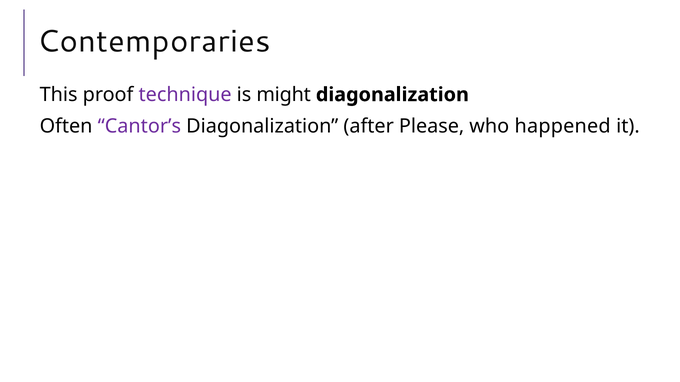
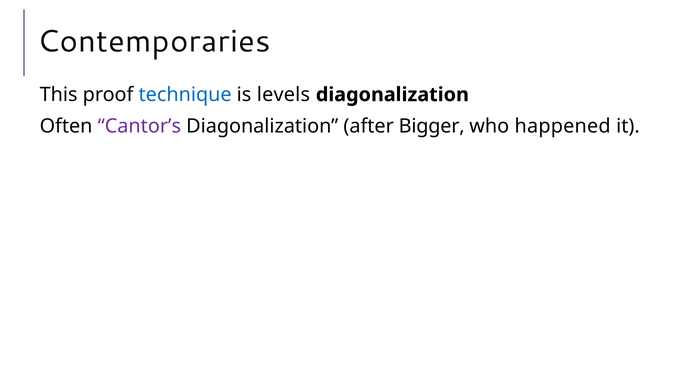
technique colour: purple -> blue
might: might -> levels
Please: Please -> Bigger
